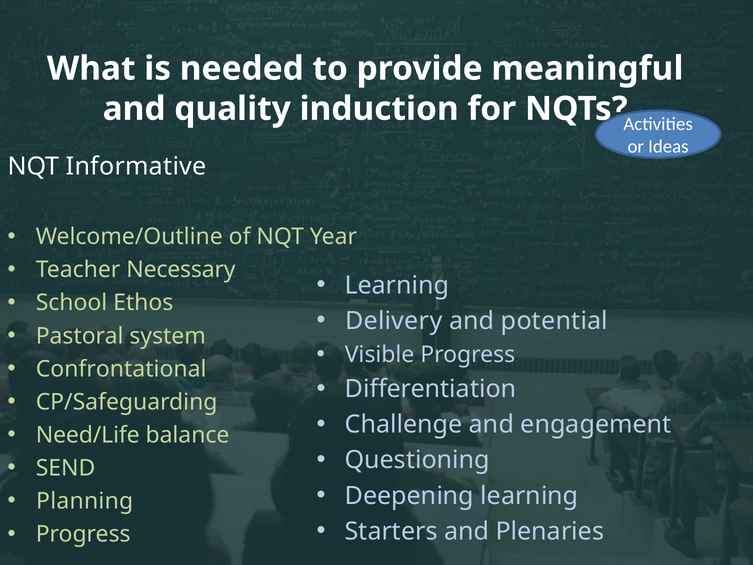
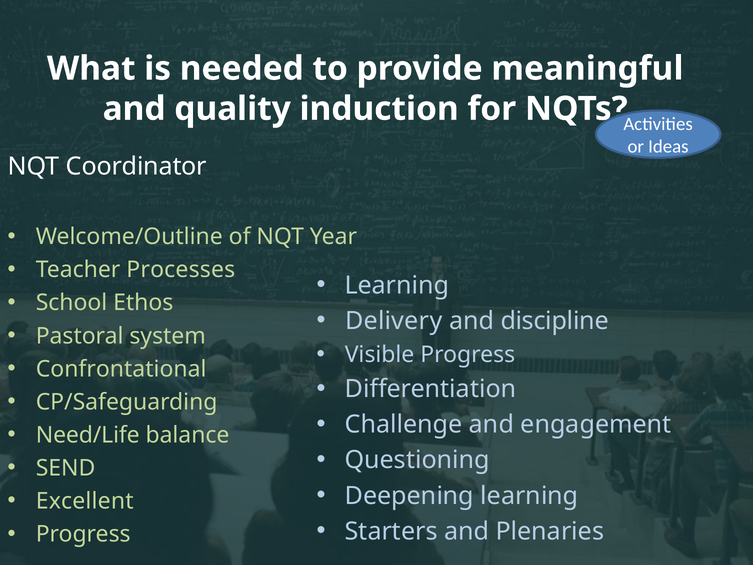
Informative: Informative -> Coordinator
Necessary: Necessary -> Processes
potential: potential -> discipline
Planning: Planning -> Excellent
